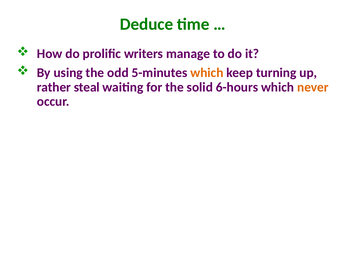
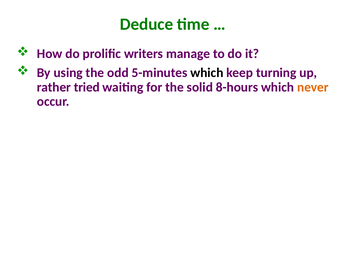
which at (207, 73) colour: orange -> black
steal: steal -> tried
6-hours: 6-hours -> 8-hours
